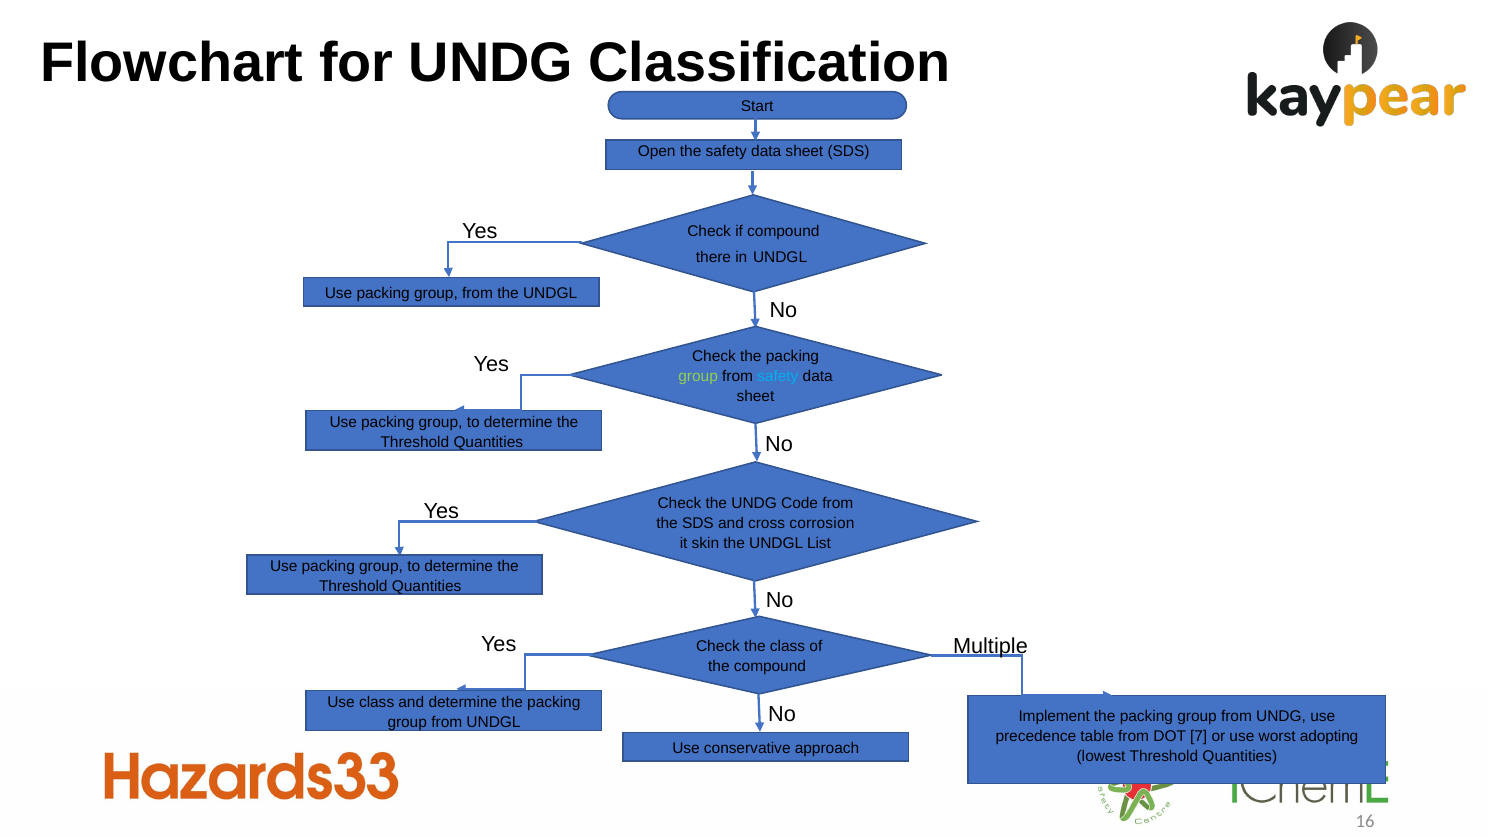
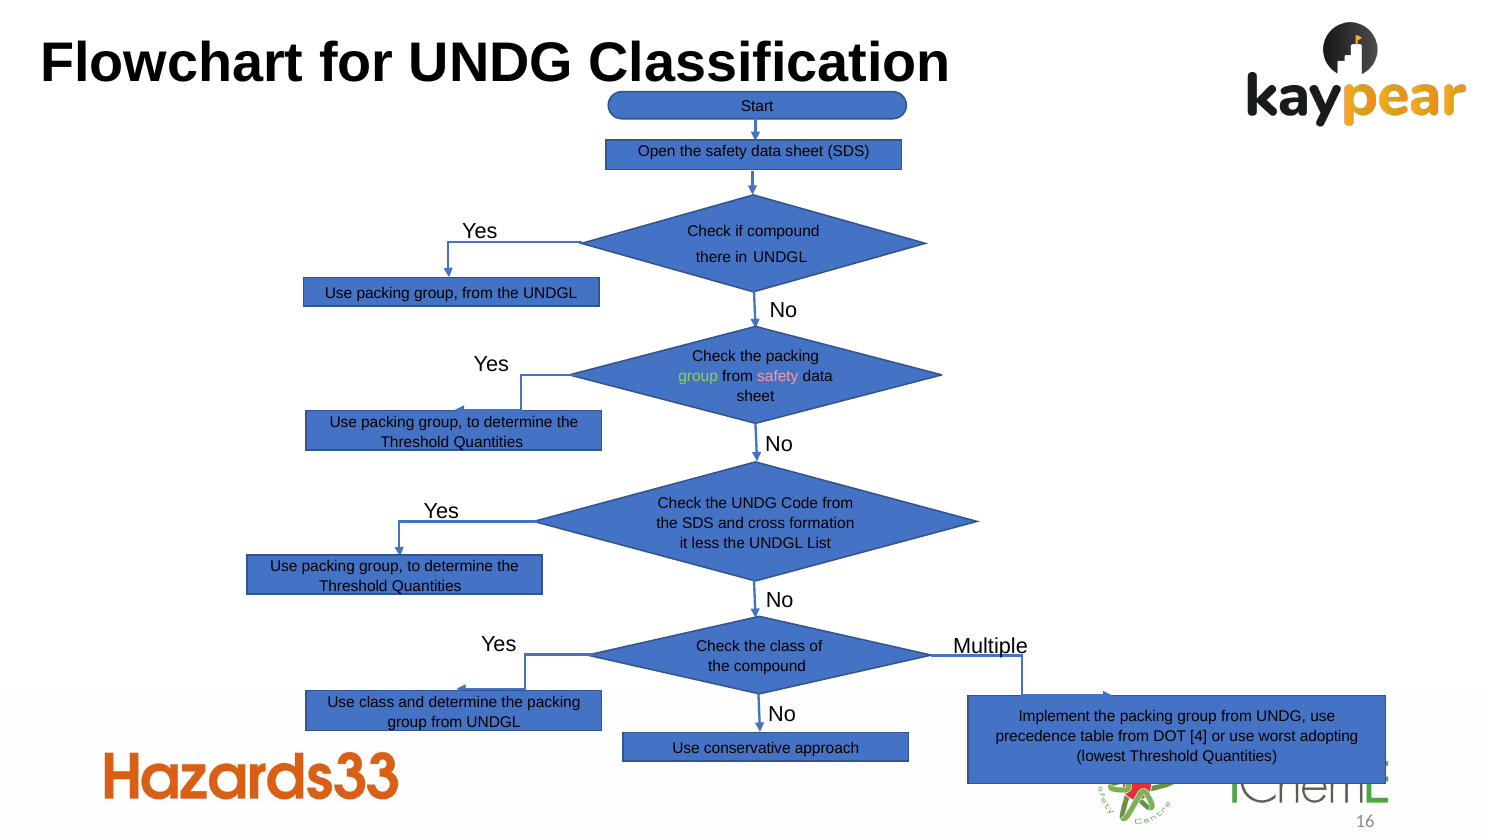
safety at (778, 377) colour: light blue -> pink
corrosion: corrosion -> formation
skin: skin -> less
7: 7 -> 4
